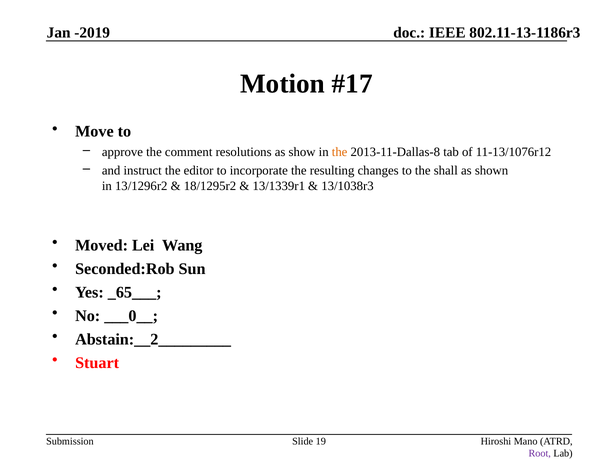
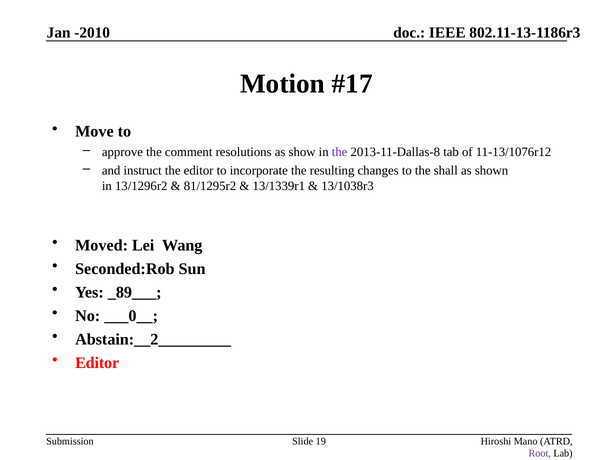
-2019: -2019 -> -2010
the at (340, 152) colour: orange -> purple
18/1295r2: 18/1295r2 -> 81/1295r2
_65___: _65___ -> _89___
Stuart at (97, 363): Stuart -> Editor
